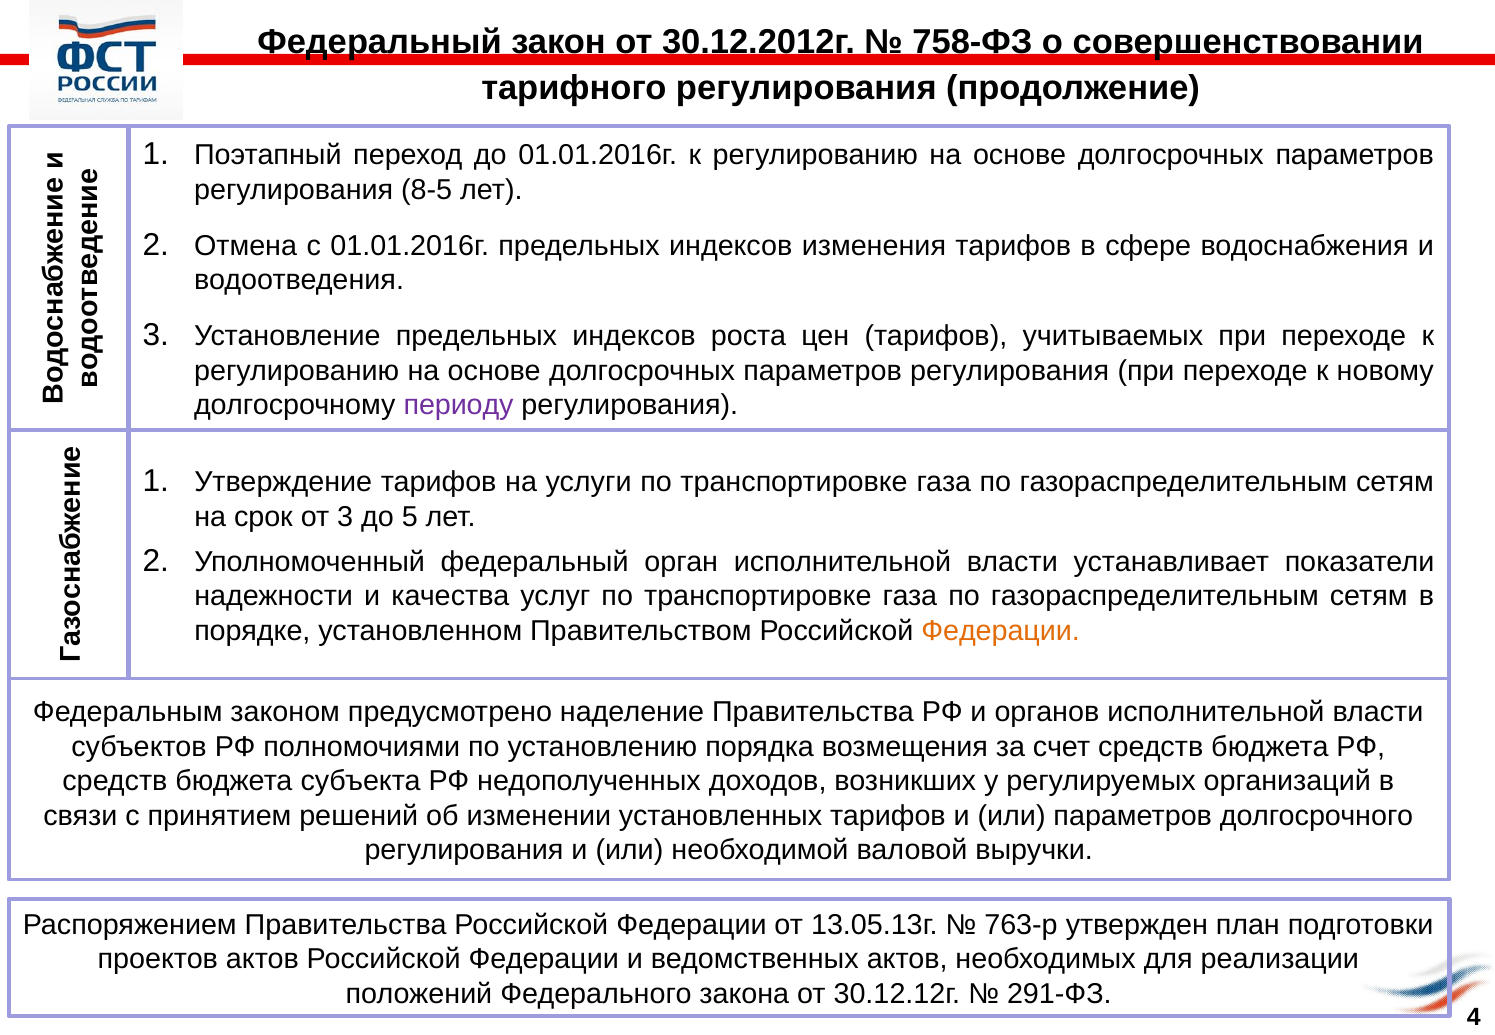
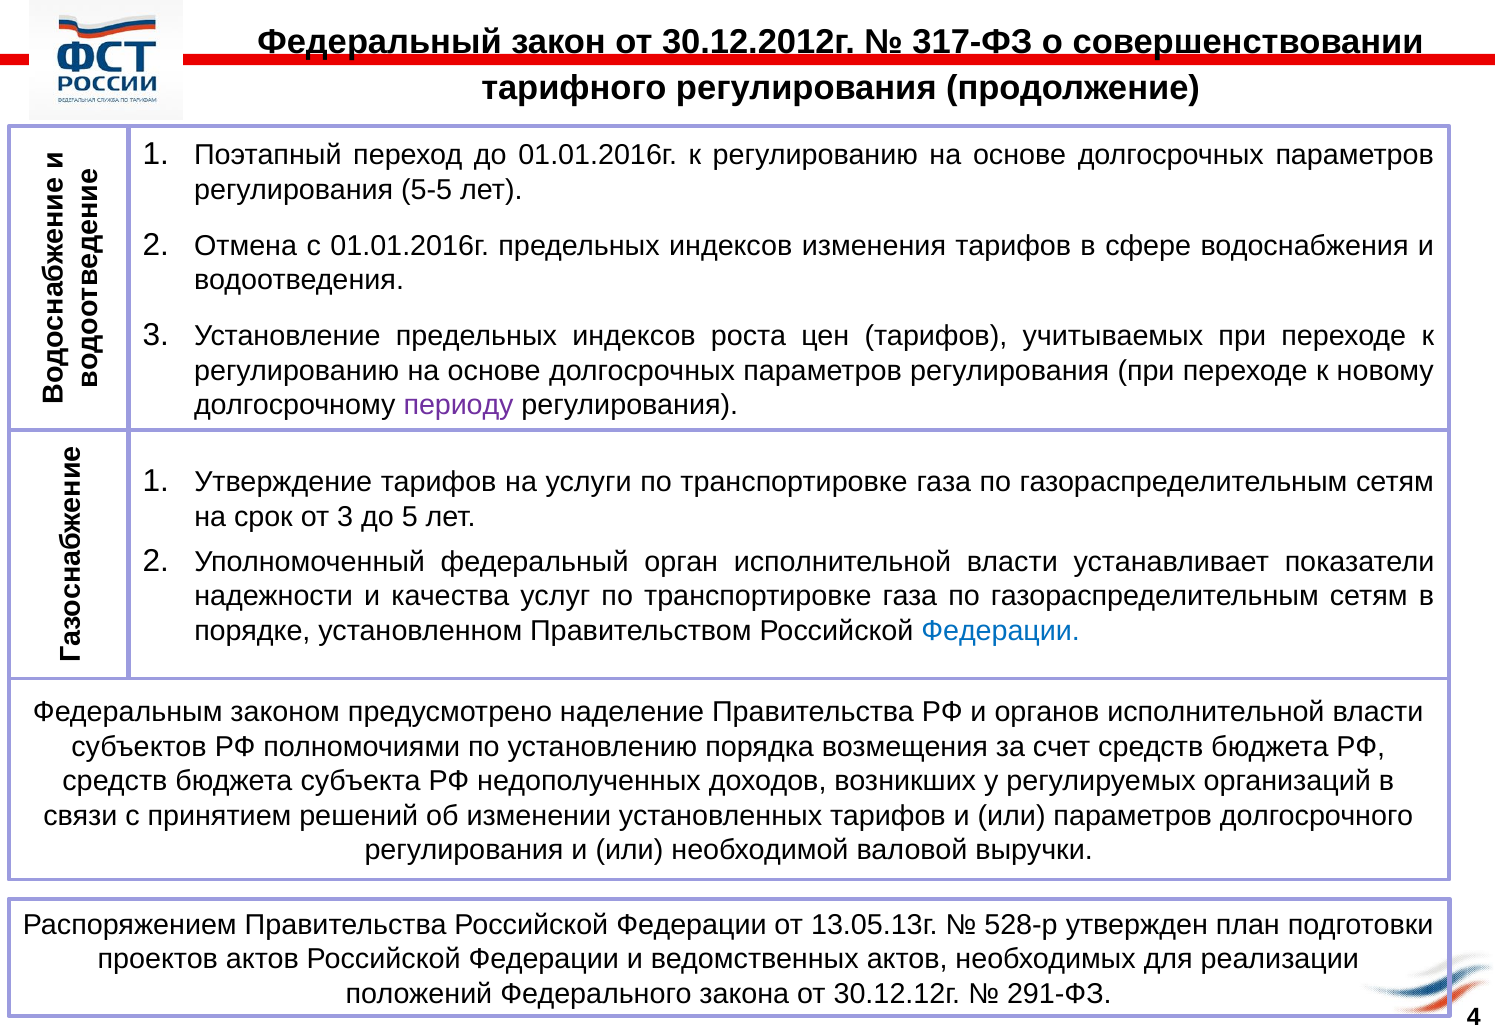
758-ФЗ: 758-ФЗ -> 317-ФЗ
8-5: 8-5 -> 5-5
Федерации at (1001, 631) colour: orange -> blue
763-р: 763-р -> 528-р
